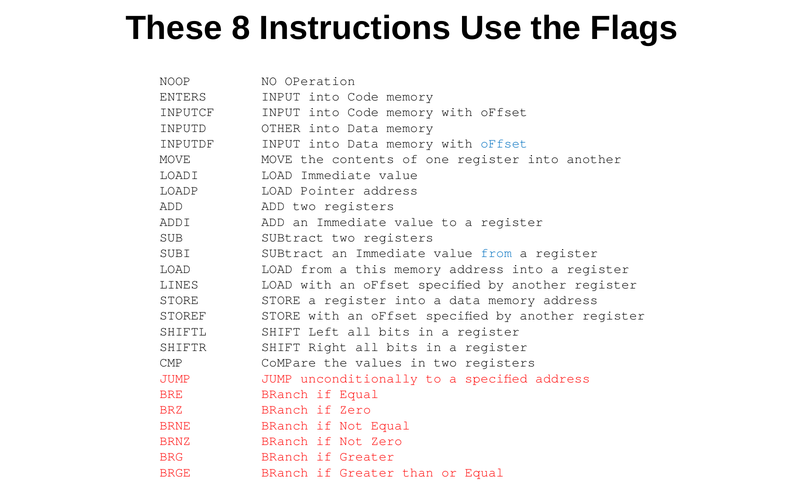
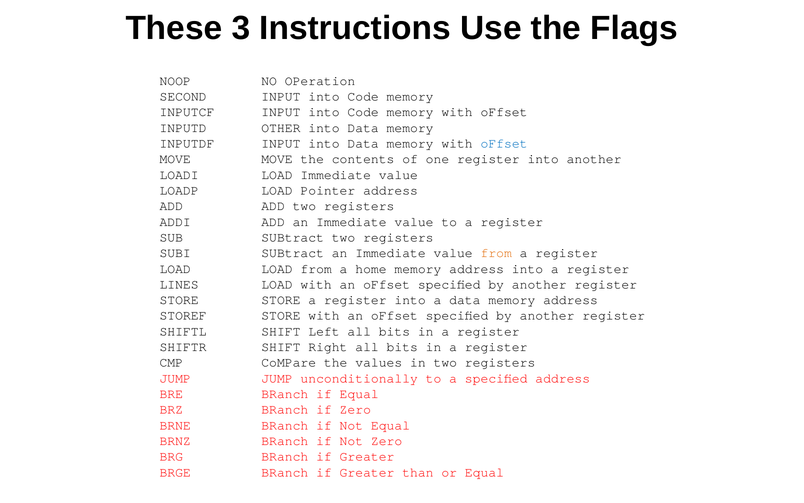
8: 8 -> 3
ENTERS: ENTERS -> SECOND
from at (496, 253) colour: blue -> orange
this: this -> home
